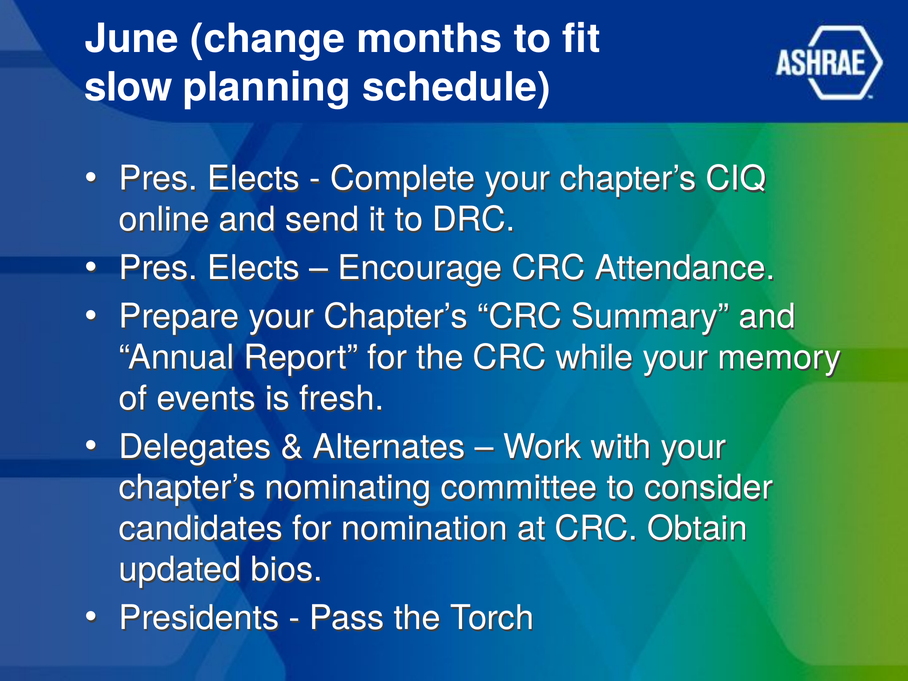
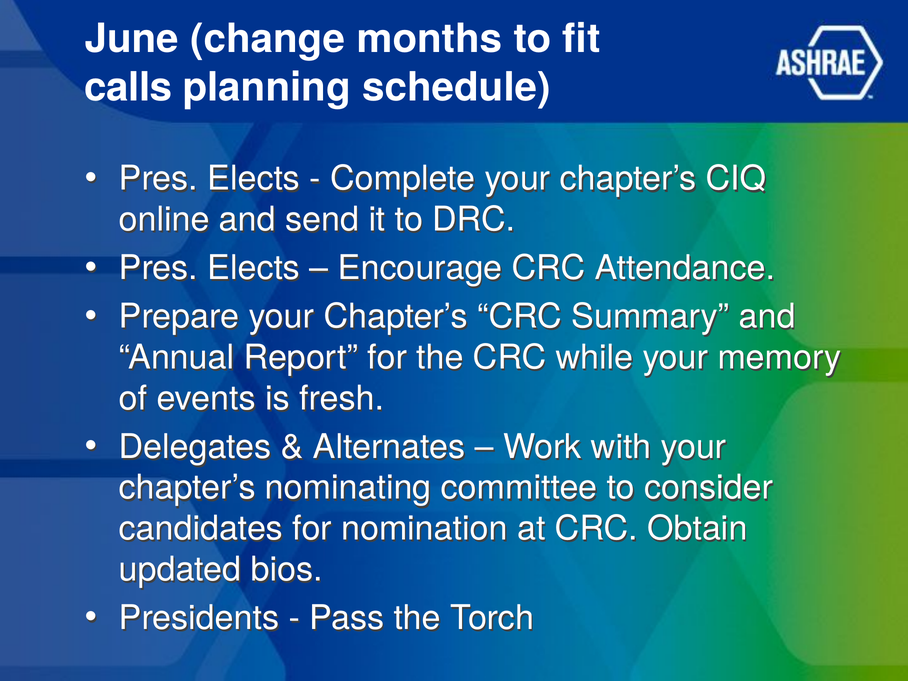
slow: slow -> calls
